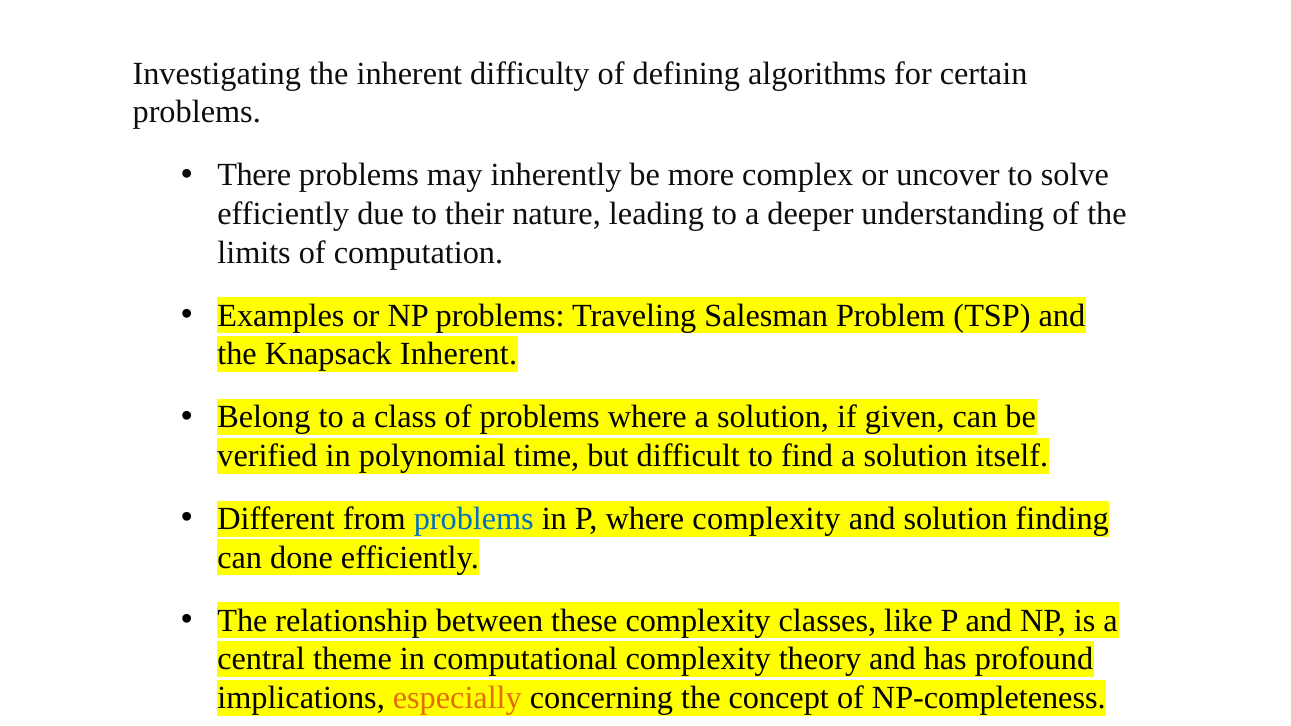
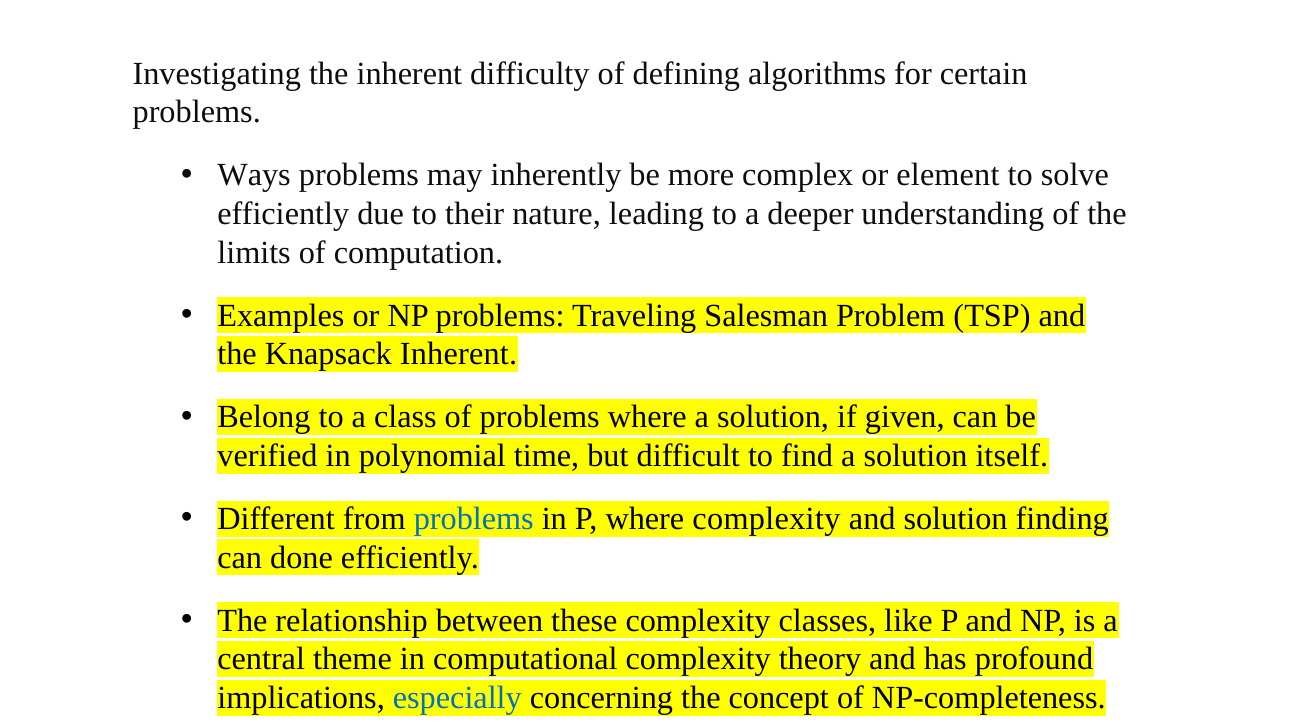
There: There -> Ways
uncover: uncover -> element
especially colour: orange -> blue
